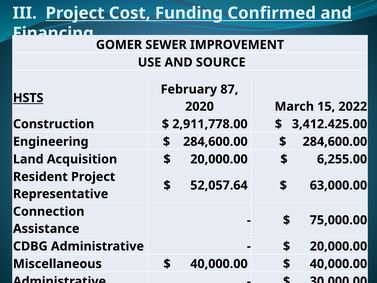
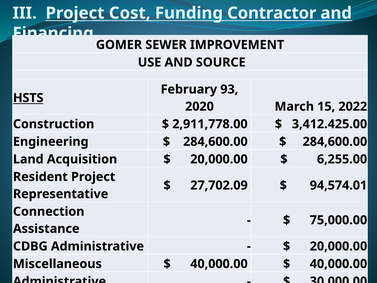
Confirmed: Confirmed -> Contractor
87: 87 -> 93
52,057.64: 52,057.64 -> 27,702.09
63,000.00: 63,000.00 -> 94,574.01
